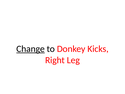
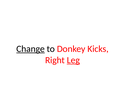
Leg underline: none -> present
